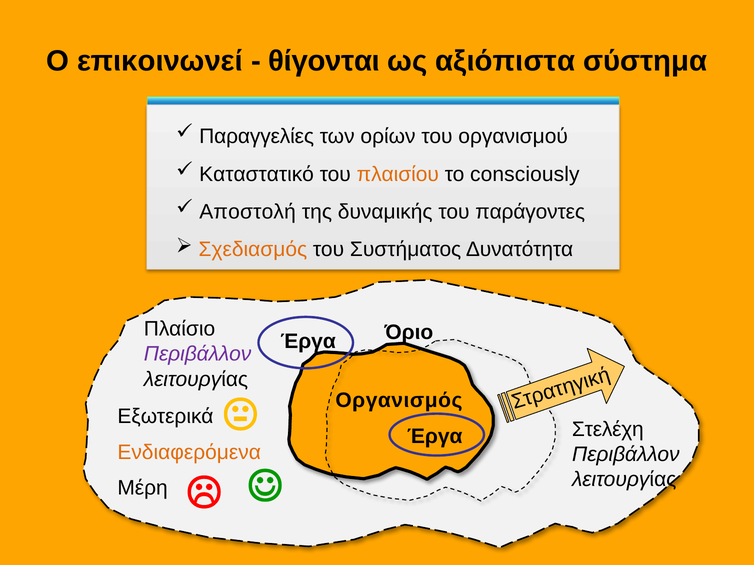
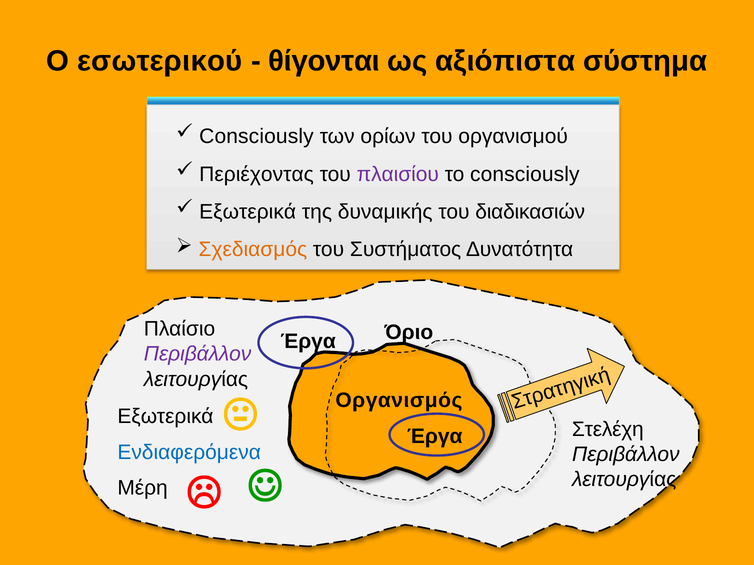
επικοινωνεί: επικοινωνεί -> εσωτερικού
Παραγγελίες at (257, 137): Παραγγελίες -> Consciously
Καταστατικό: Καταστατικό -> Περιέχοντας
πλαισίου colour: orange -> purple
Αποστολή at (248, 212): Αποστολή -> Εξωτερικά
παράγοντες: παράγοντες -> διαδικασιών
Ενδιαφερόμενα colour: orange -> blue
